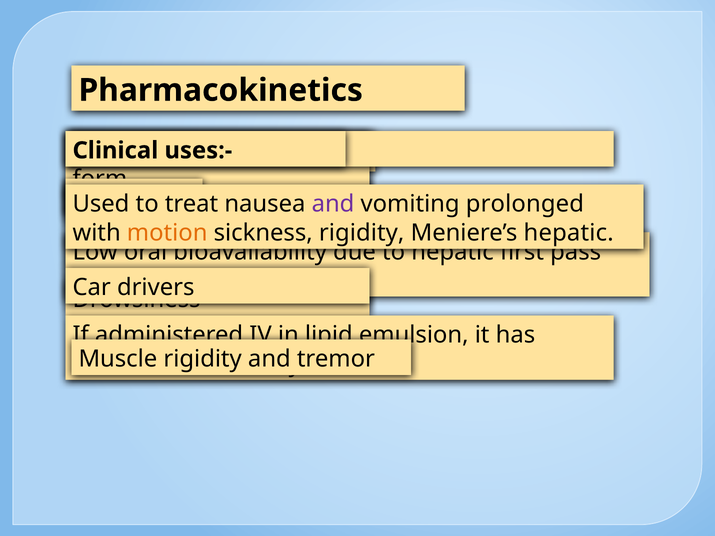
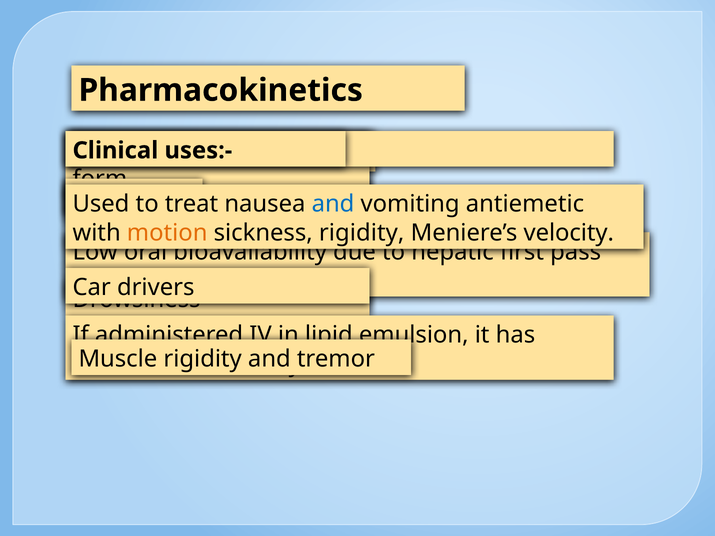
and at (333, 204) colour: purple -> blue
prolonged: prolonged -> antiemetic
Meniere’s hepatic: hepatic -> velocity
